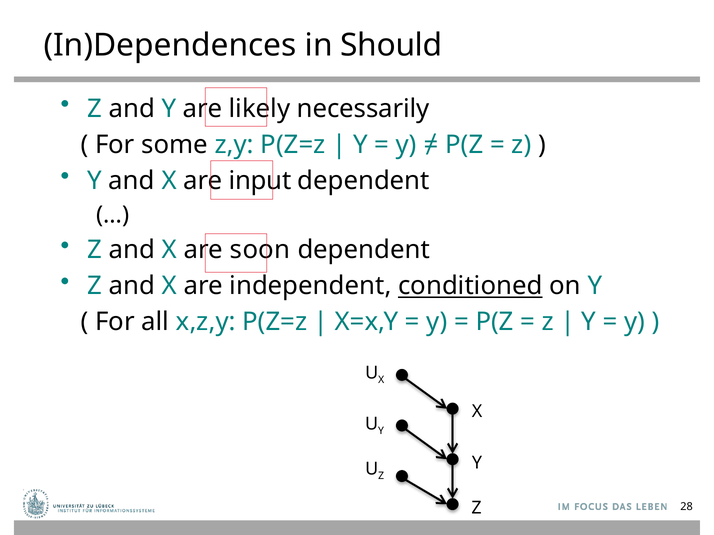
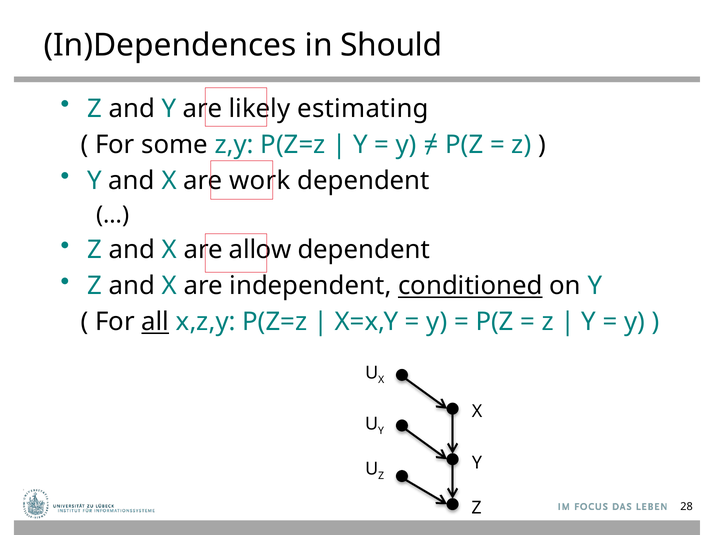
necessarily: necessarily -> estimating
input: input -> work
soon: soon -> allow
all underline: none -> present
